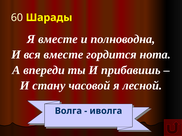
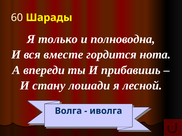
Я вместе: вместе -> только
часовой: часовой -> лошади
